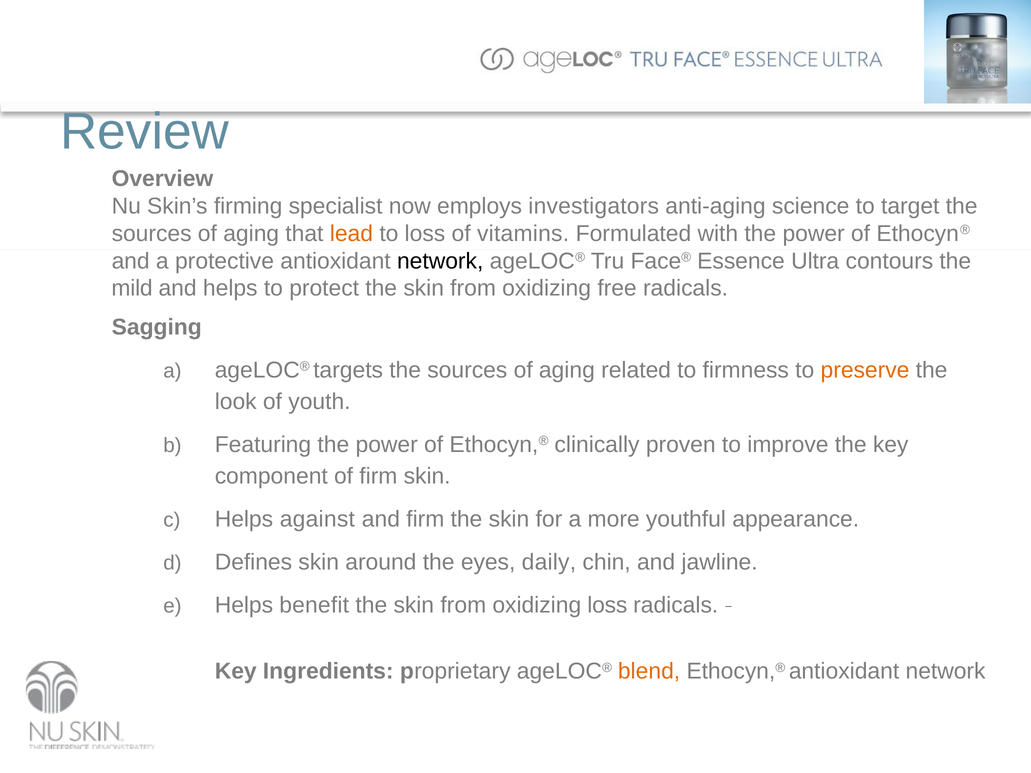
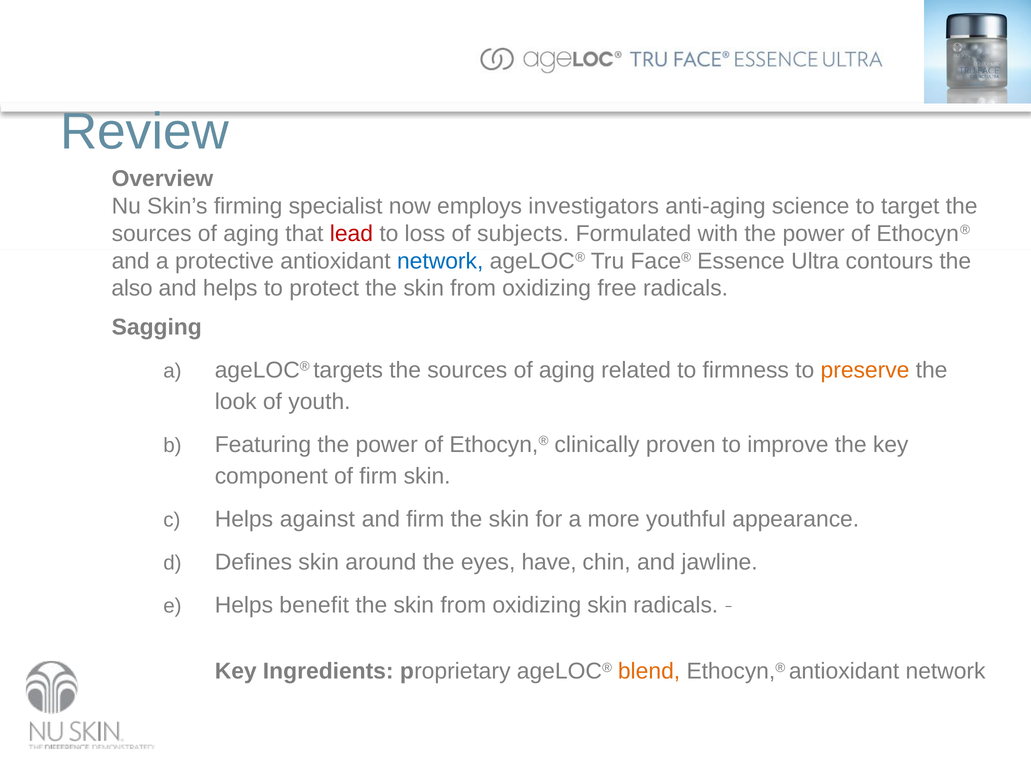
lead colour: orange -> red
vitamins: vitamins -> subjects
network at (440, 261) colour: black -> blue
mild: mild -> also
daily: daily -> have
oxidizing loss: loss -> skin
